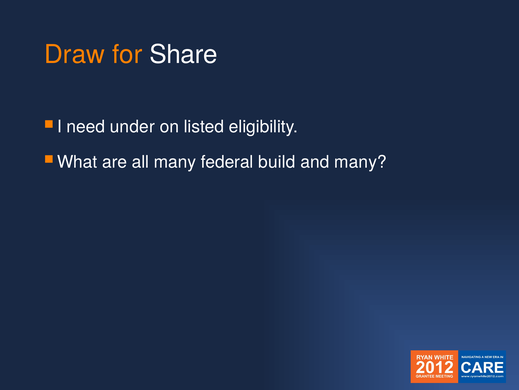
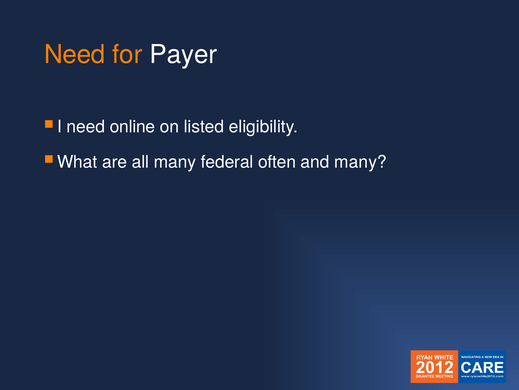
Draw at (74, 55): Draw -> Need
Share: Share -> Payer
under: under -> online
build: build -> often
